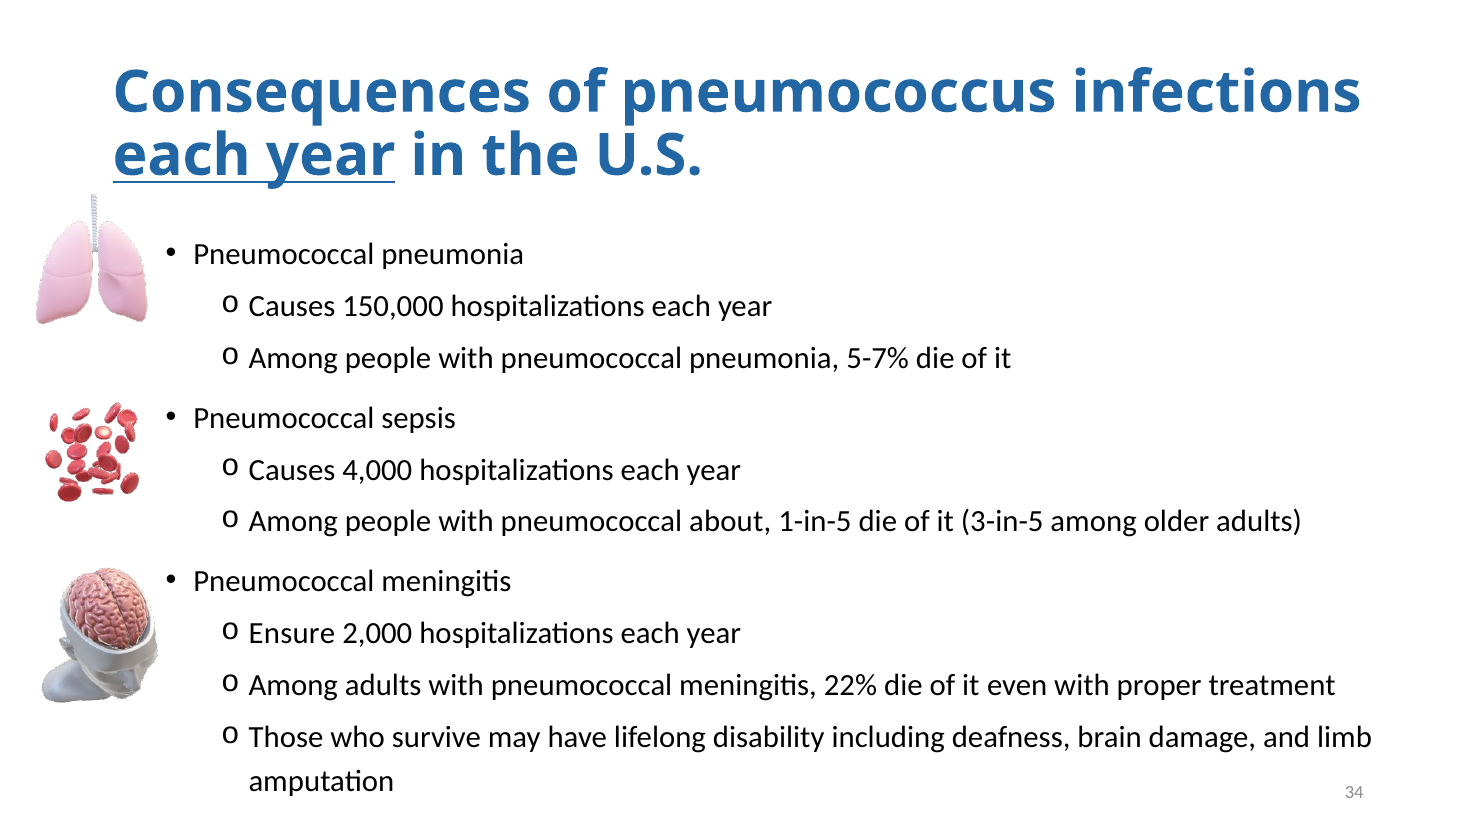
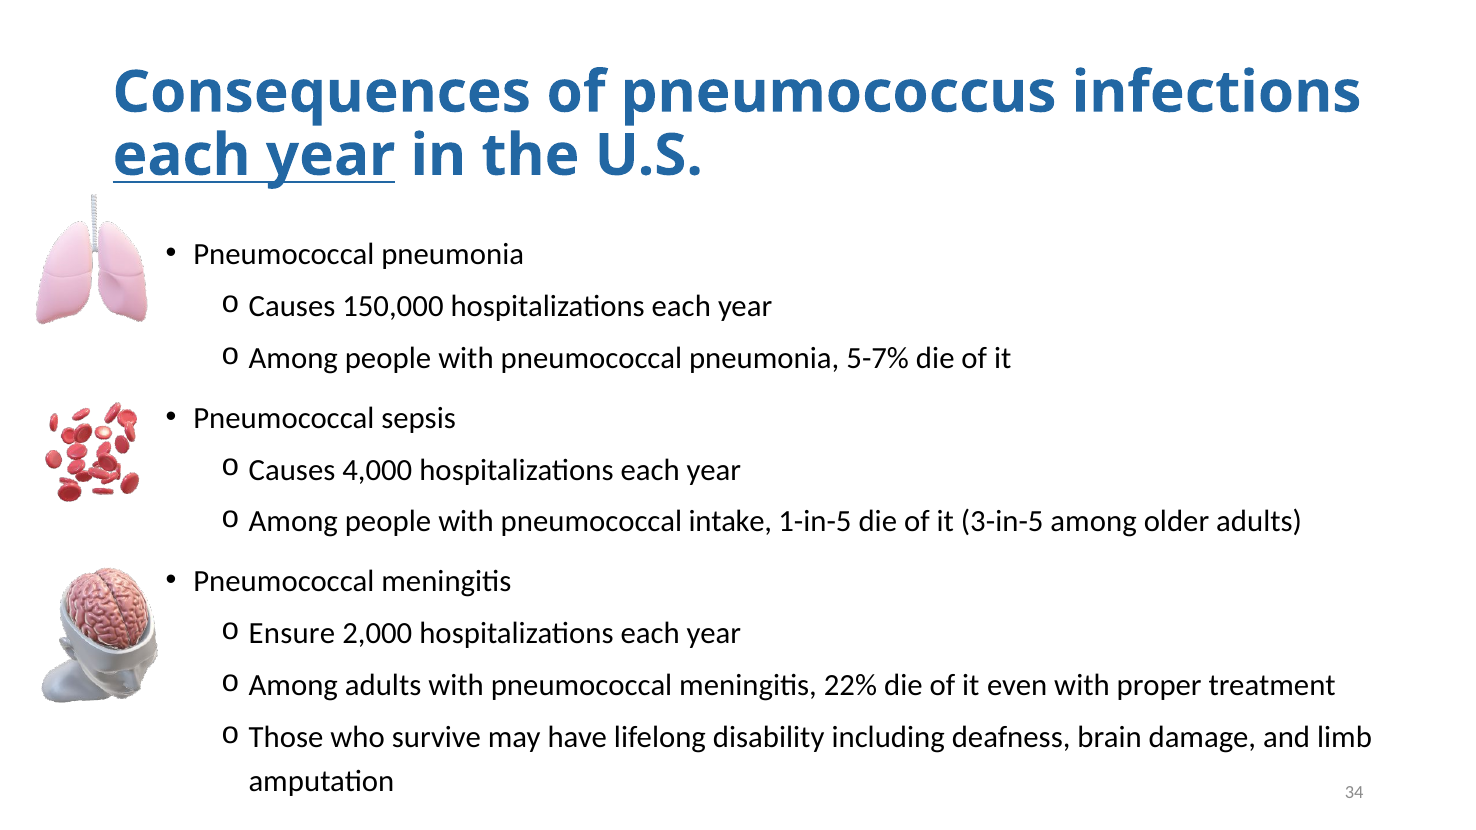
about: about -> intake
